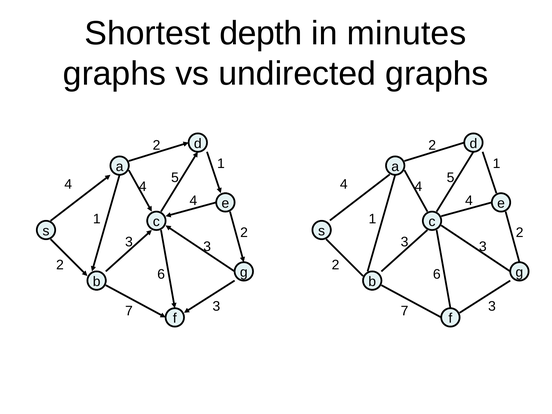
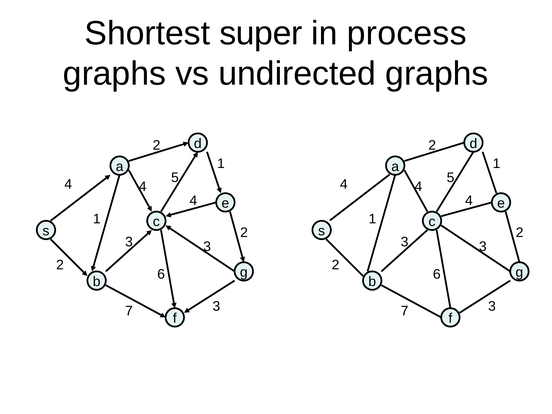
depth: depth -> super
minutes: minutes -> process
